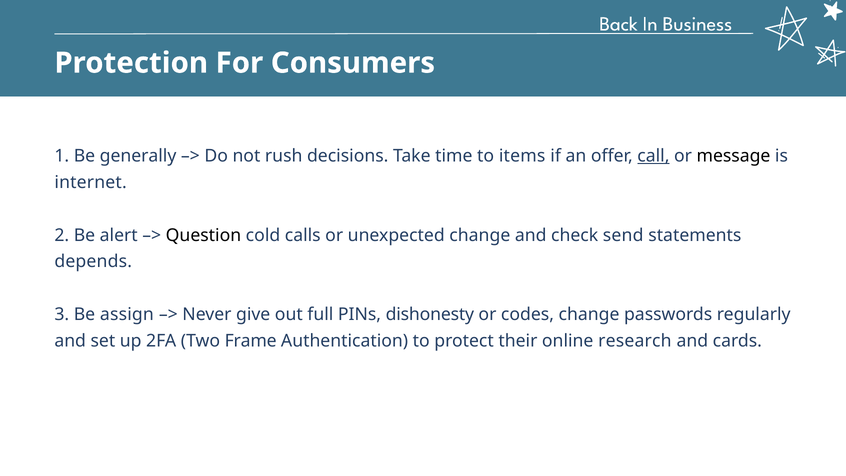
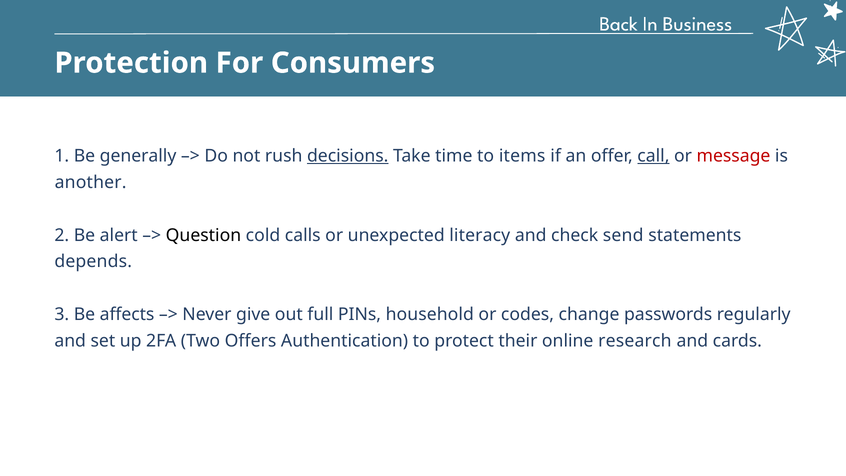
decisions underline: none -> present
message colour: black -> red
internet: internet -> another
unexpected change: change -> literacy
assign: assign -> affects
dishonesty: dishonesty -> household
Frame: Frame -> Offers
